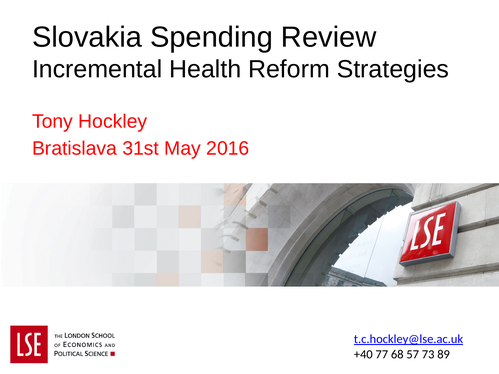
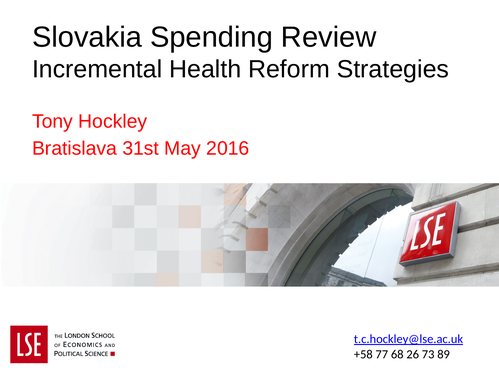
+40: +40 -> +58
57: 57 -> 26
